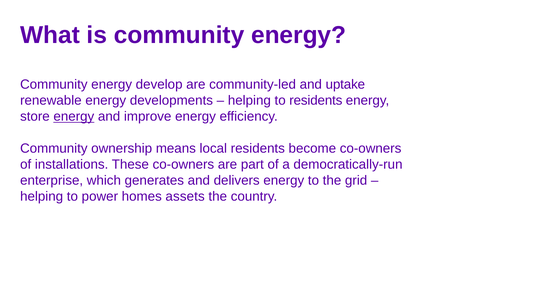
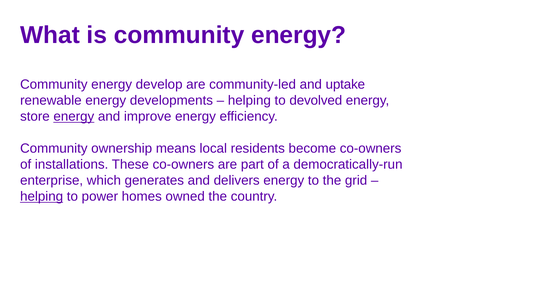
to residents: residents -> devolved
helping at (42, 197) underline: none -> present
assets: assets -> owned
